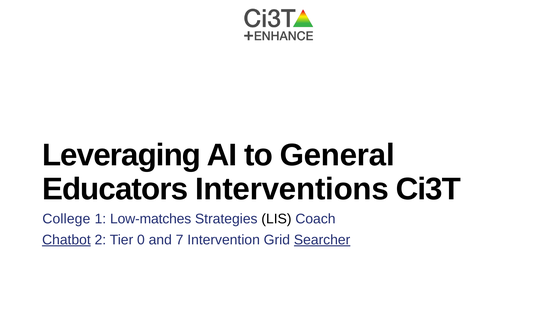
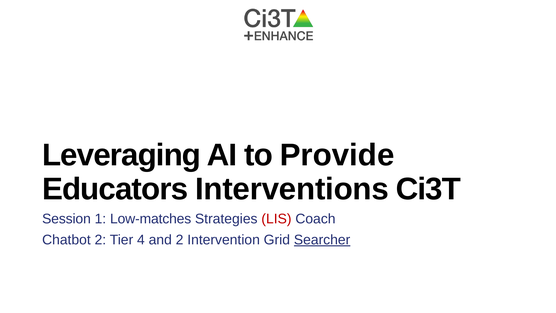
General: General -> Provide
College: College -> Session
LIS colour: black -> red
Chatbot underline: present -> none
0: 0 -> 4
and 7: 7 -> 2
